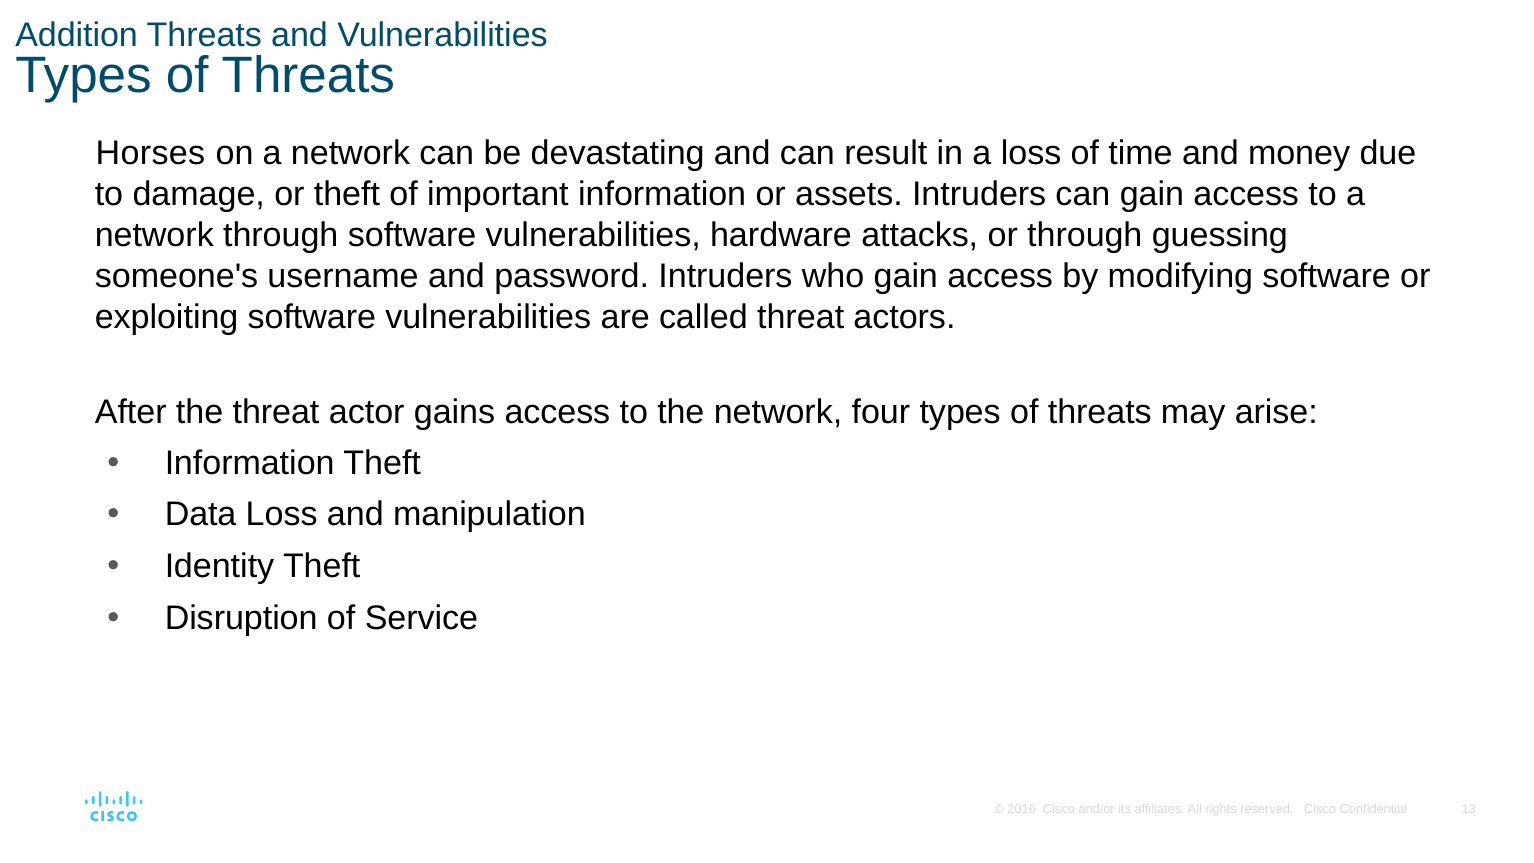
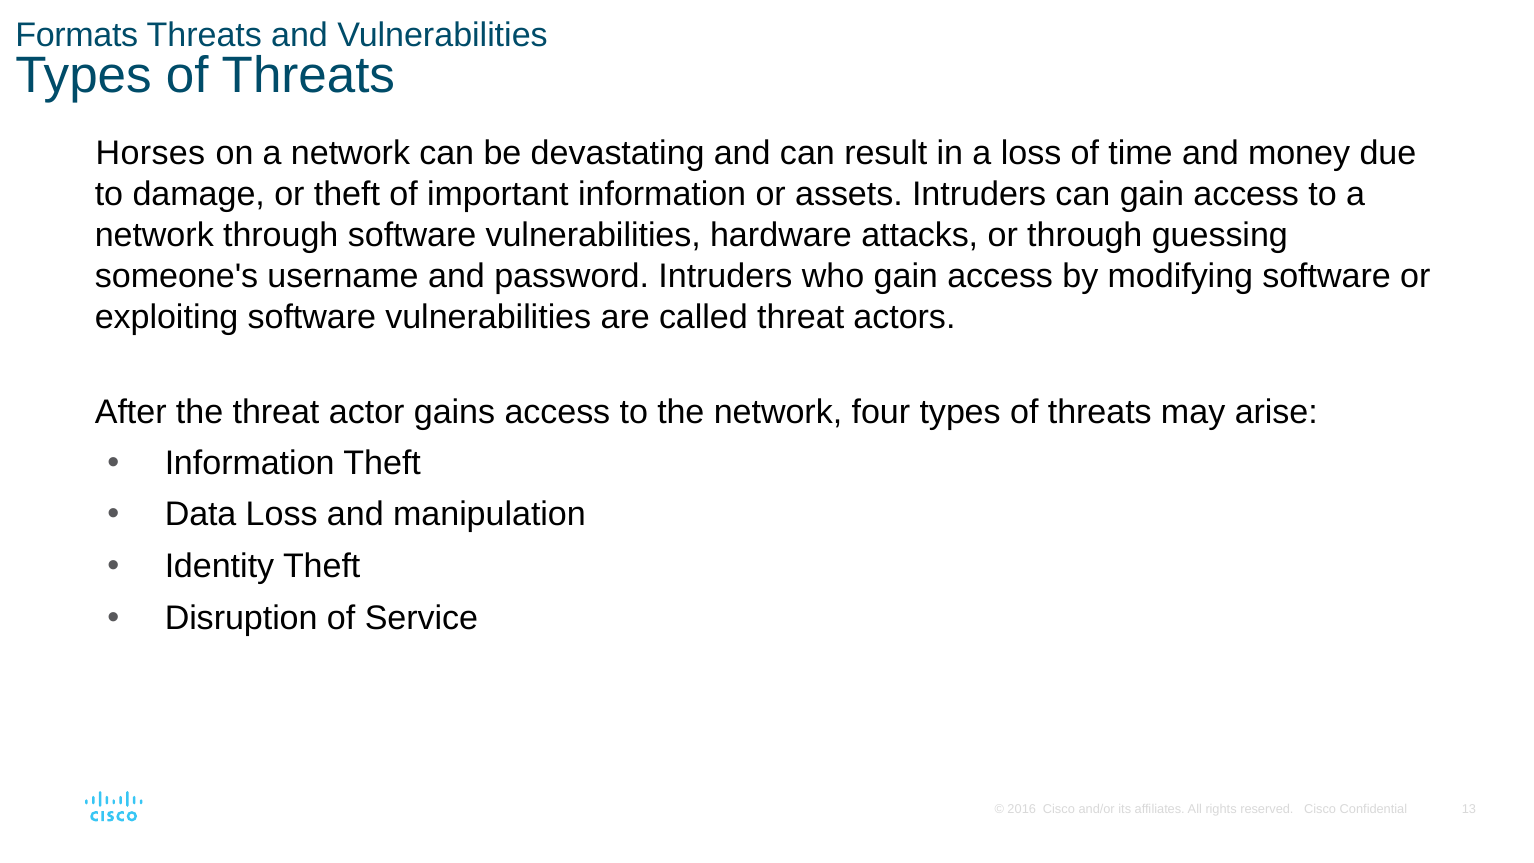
Addition: Addition -> Formats
